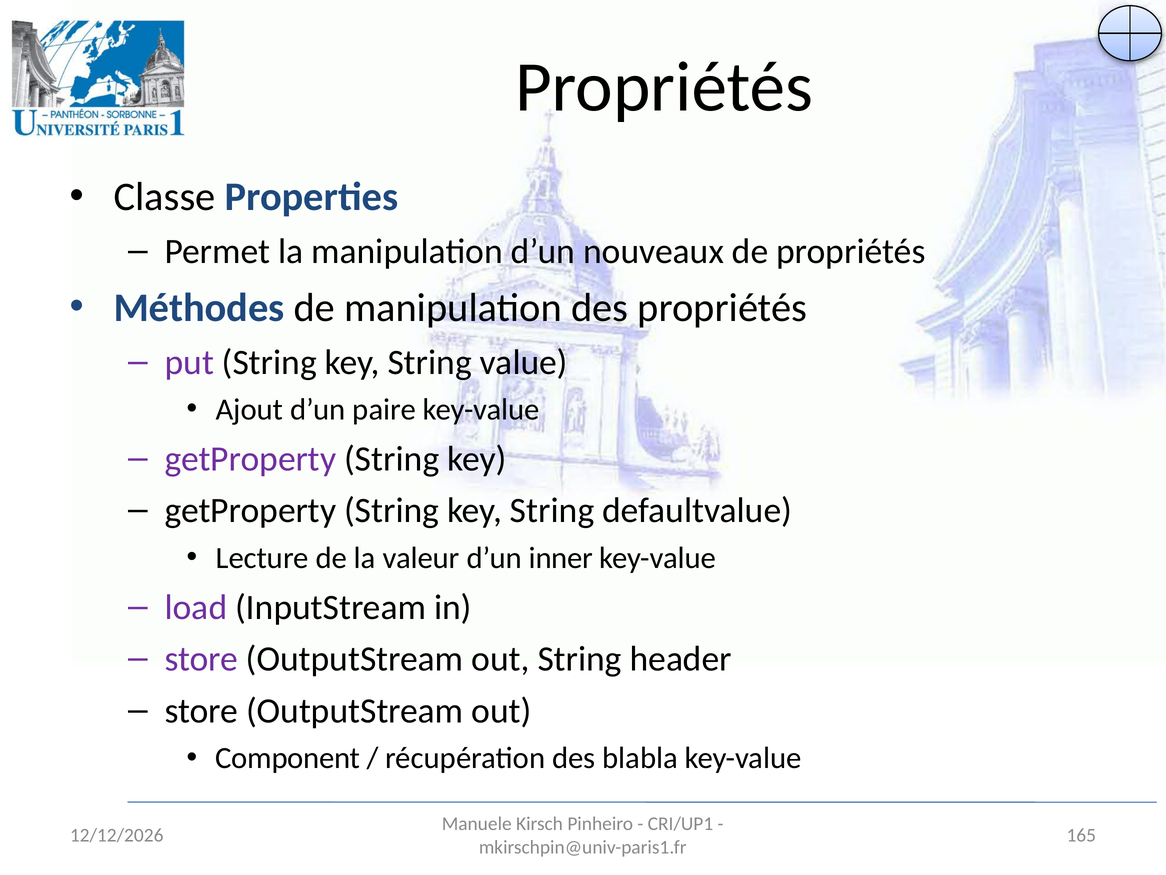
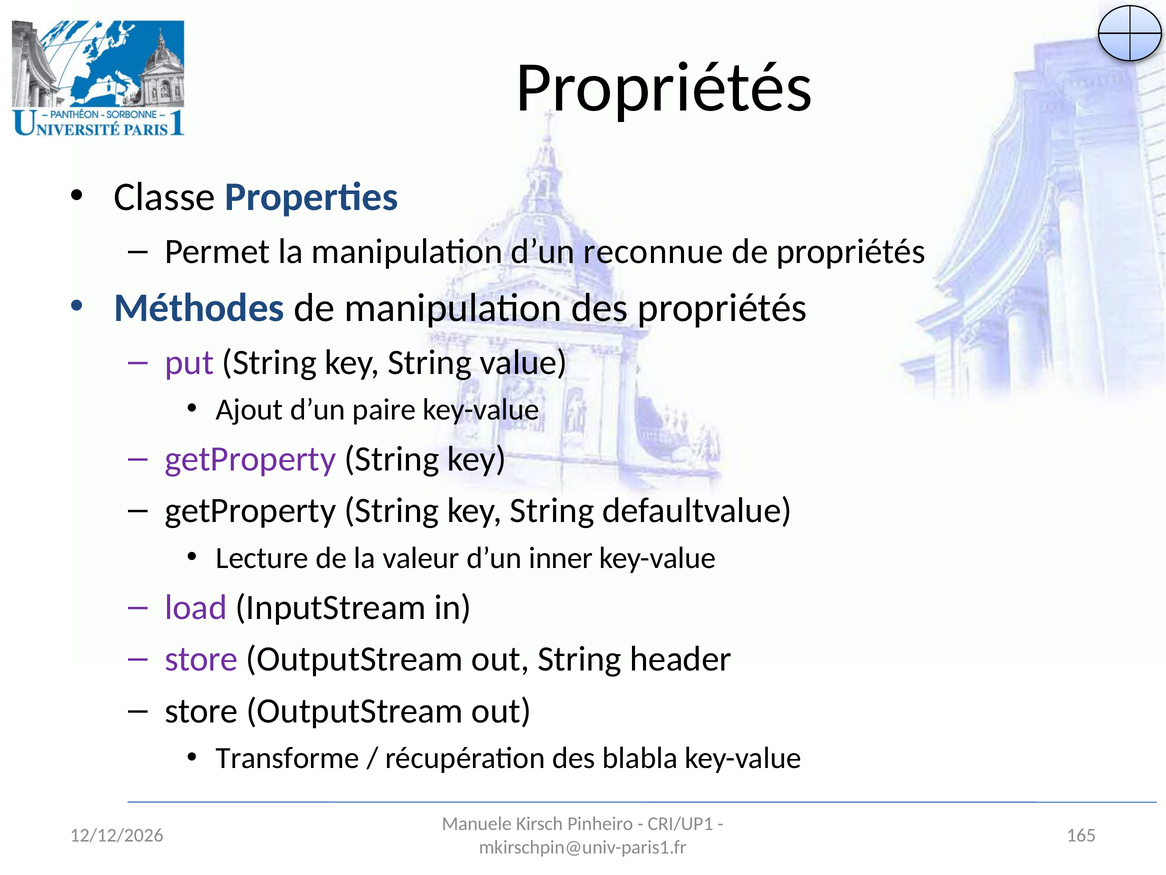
nouveaux: nouveaux -> reconnue
Component: Component -> Transforme
